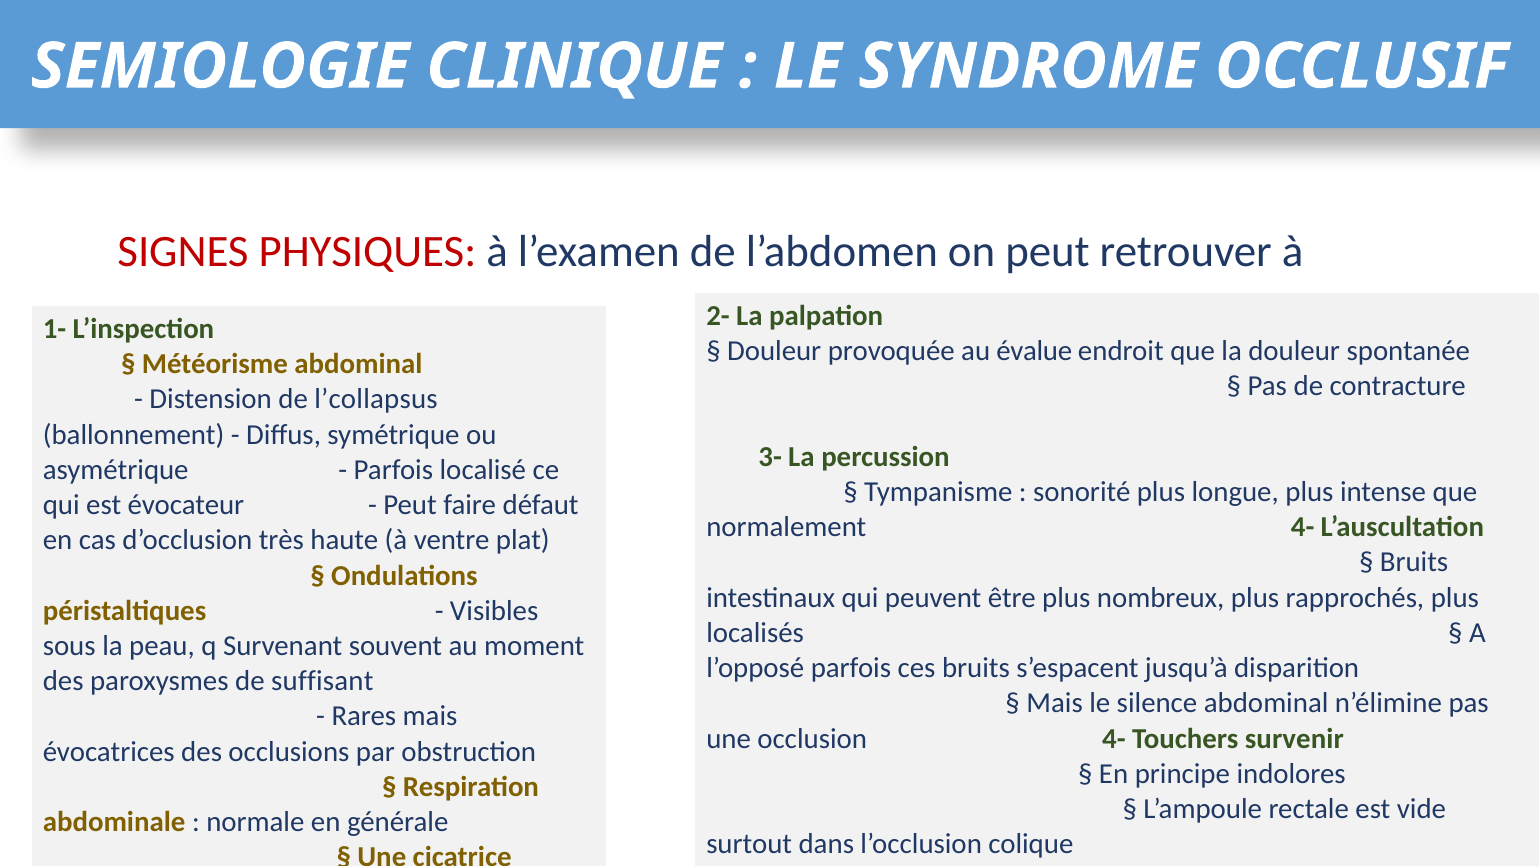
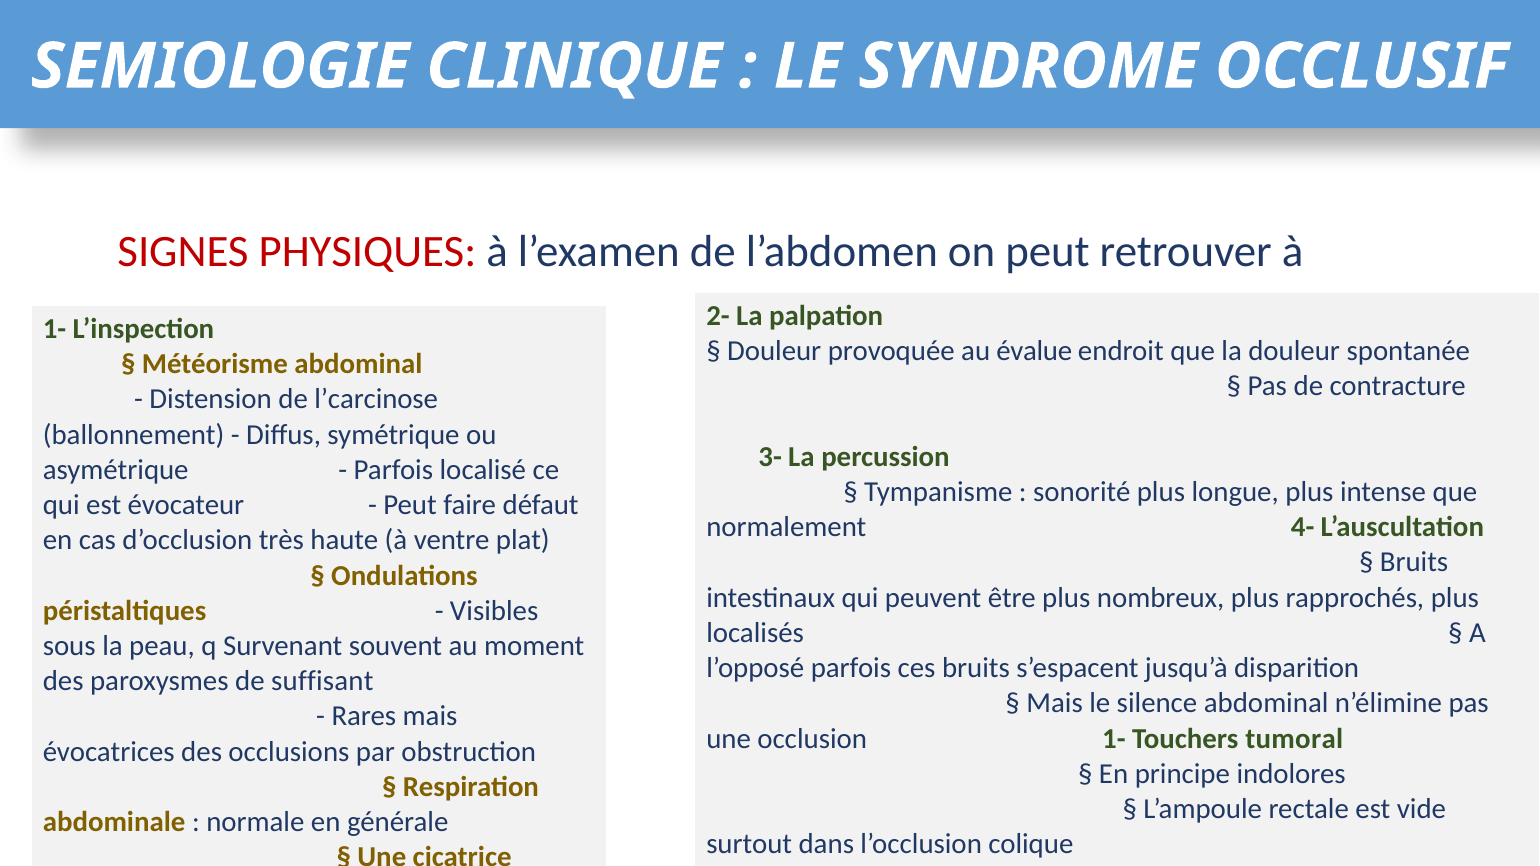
l’collapsus: l’collapsus -> l’carcinose
occlusion 4-: 4- -> 1-
survenir: survenir -> tumoral
